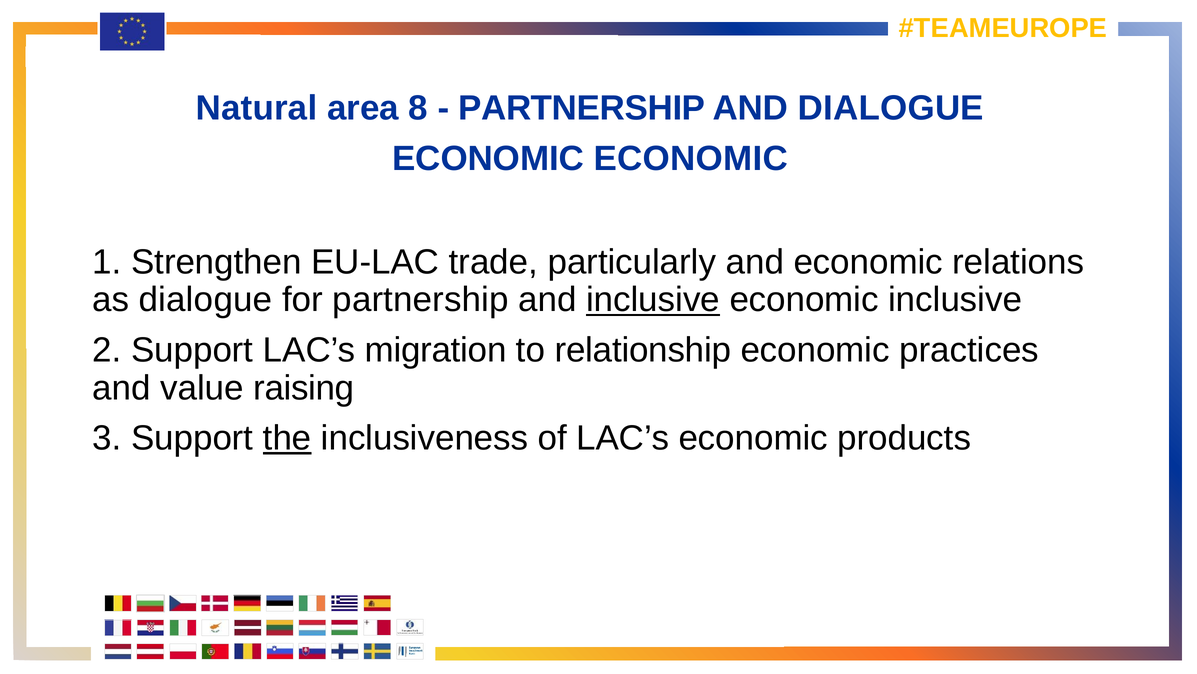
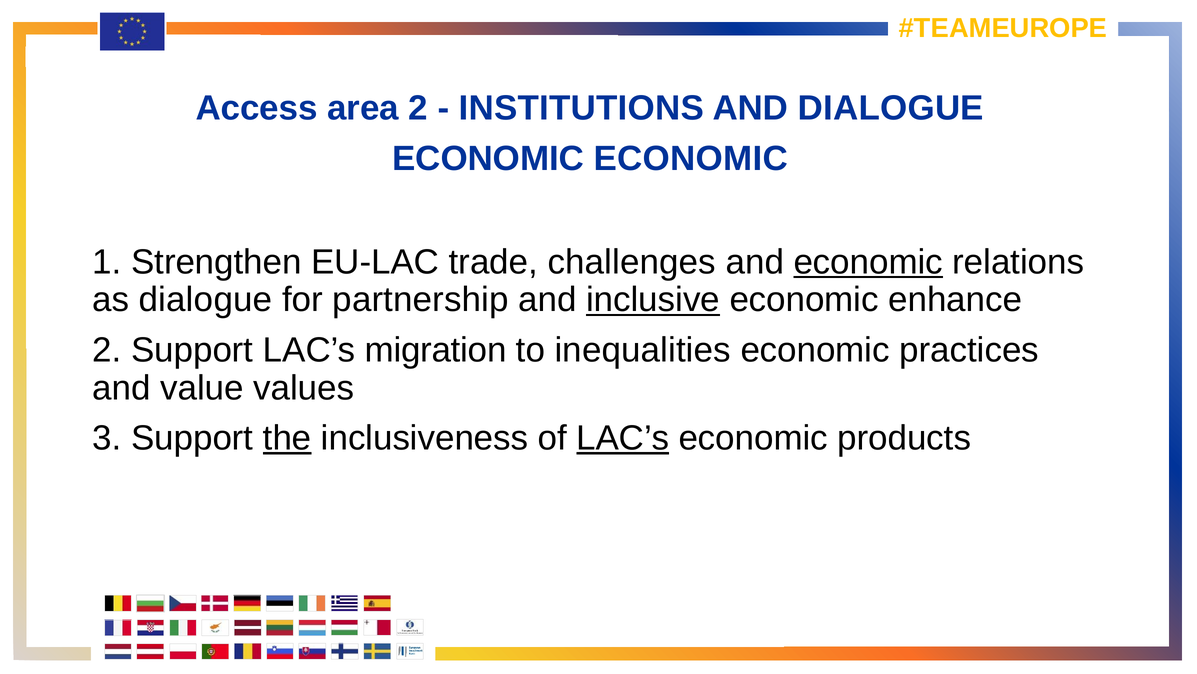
Natural: Natural -> Access
area 8: 8 -> 2
PARTNERSHIP at (582, 108): PARTNERSHIP -> INSTITUTIONS
particularly: particularly -> challenges
economic at (868, 262) underline: none -> present
economic inclusive: inclusive -> enhance
relationship: relationship -> inequalities
raising: raising -> values
LAC’s at (623, 438) underline: none -> present
